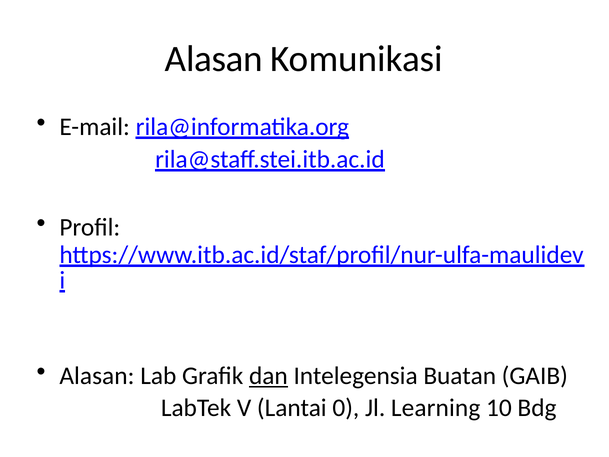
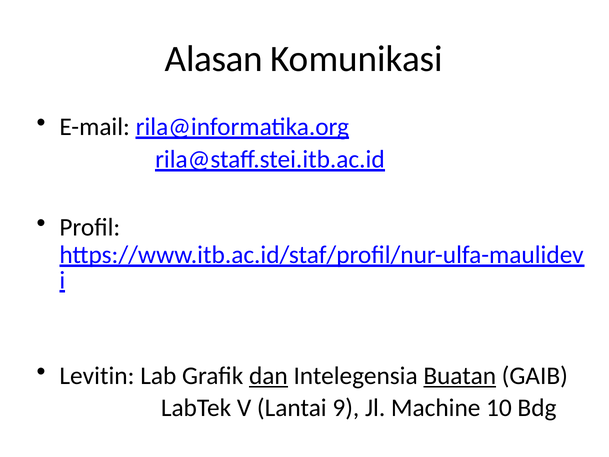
Alasan at (97, 376): Alasan -> Levitin
Buatan underline: none -> present
0: 0 -> 9
Learning: Learning -> Machine
